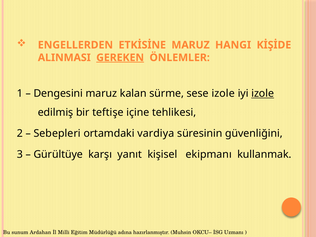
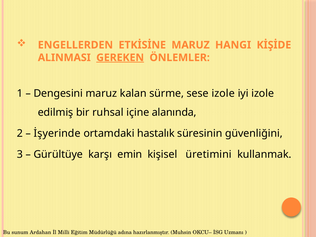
izole at (263, 93) underline: present -> none
teftişe: teftişe -> ruhsal
tehlikesi: tehlikesi -> alanında
Sebepleri: Sebepleri -> İşyerinde
vardiya: vardiya -> hastalık
yanıt: yanıt -> emin
ekipmanı: ekipmanı -> üretimini
